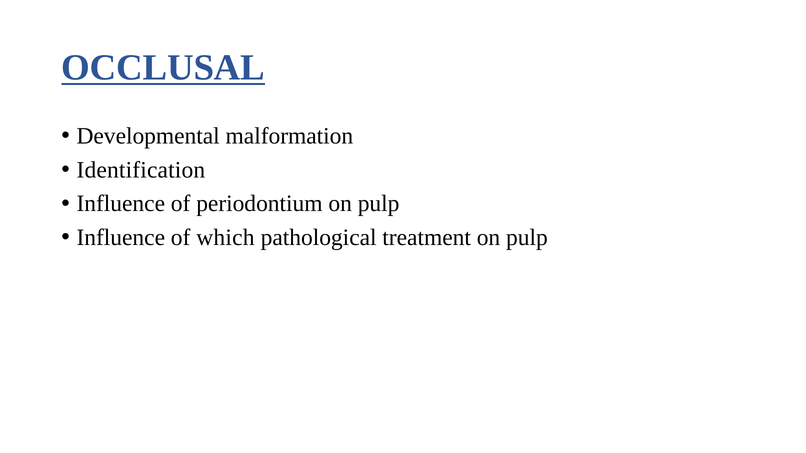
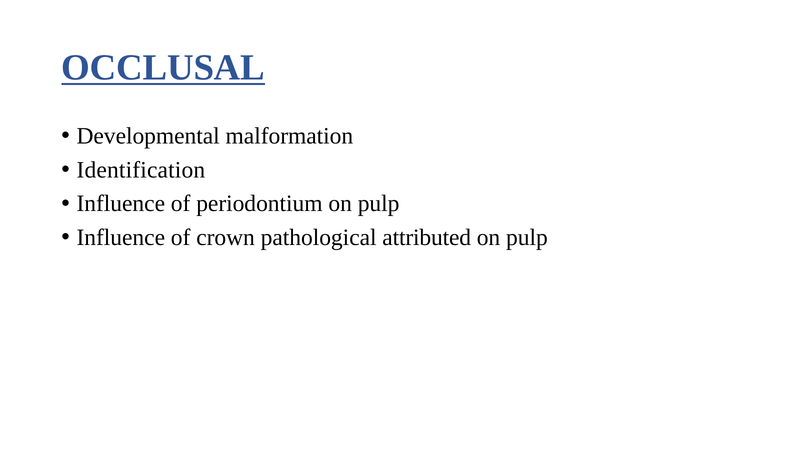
which: which -> crown
treatment: treatment -> attributed
